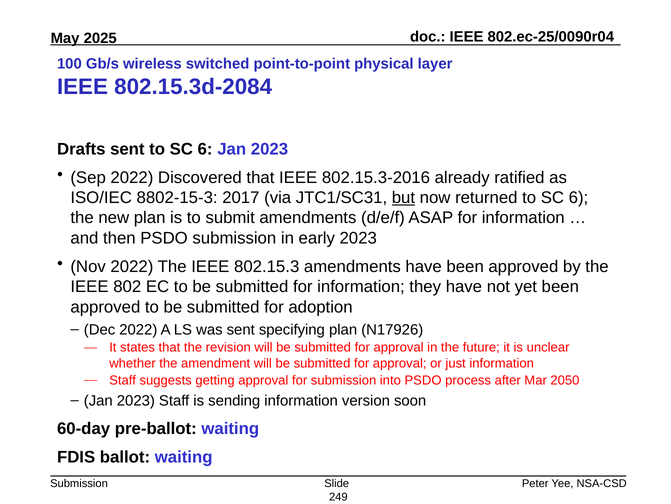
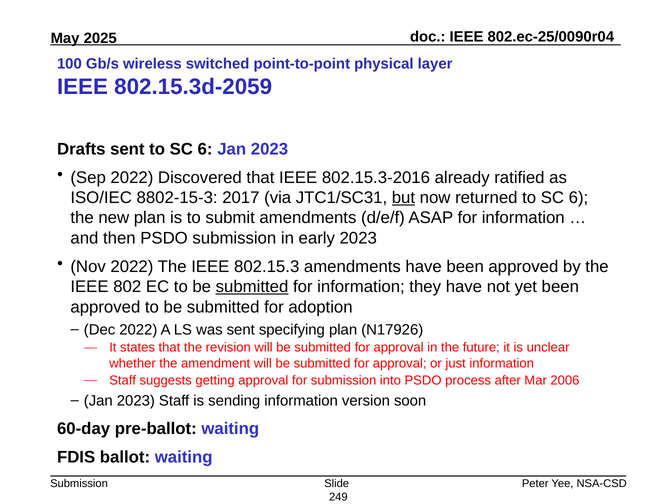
802.15.3d-2084: 802.15.3d-2084 -> 802.15.3d-2059
submitted at (252, 286) underline: none -> present
2050: 2050 -> 2006
